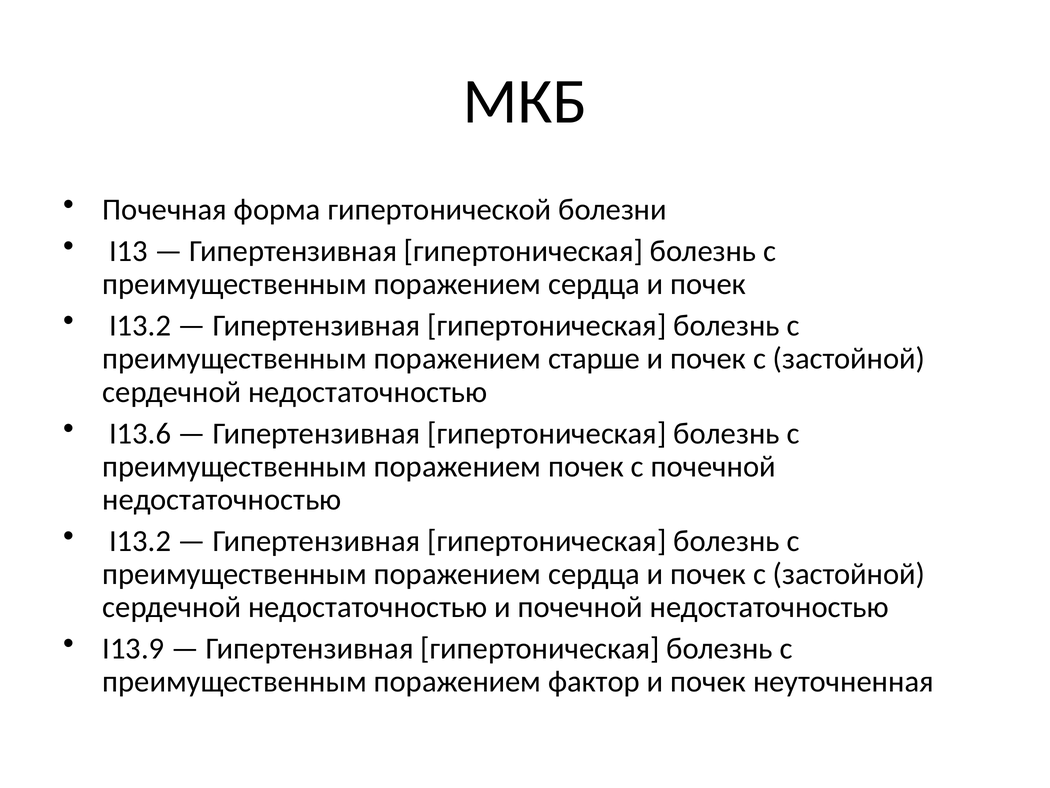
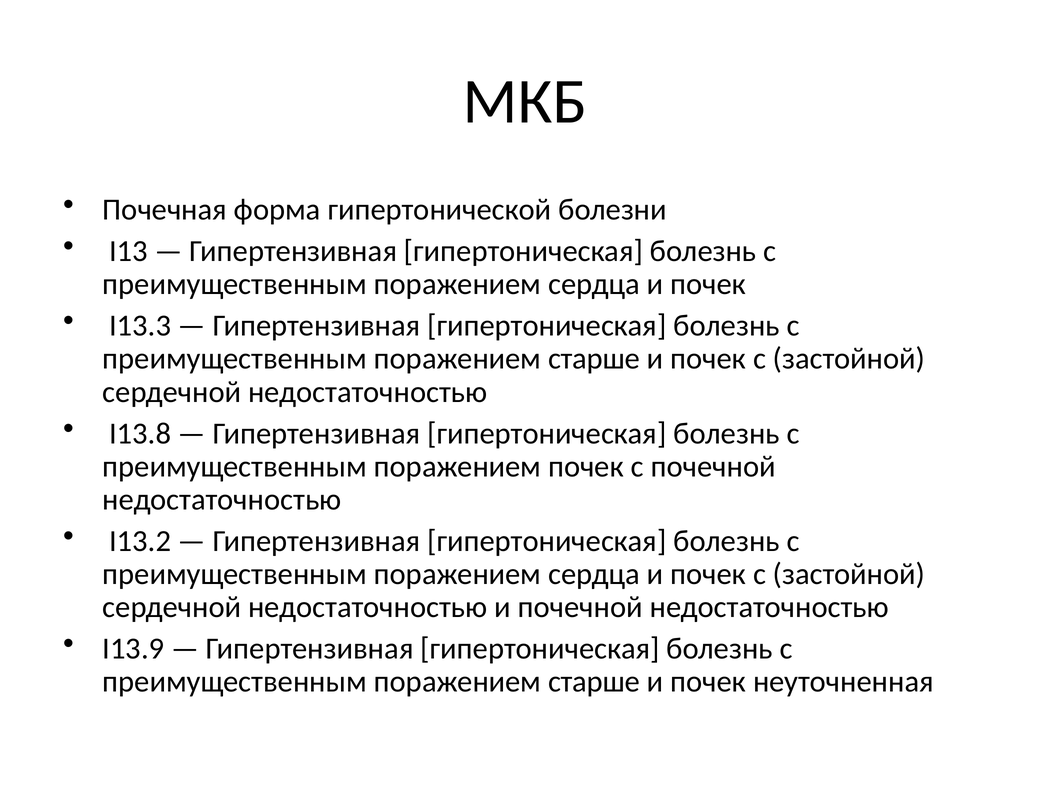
I13.2 at (140, 326): I13.2 -> I13.3
I13.6: I13.6 -> I13.8
фактор at (594, 681): фактор -> старше
